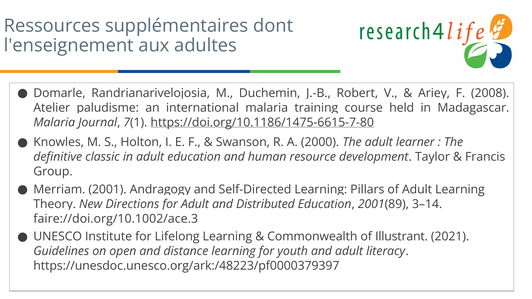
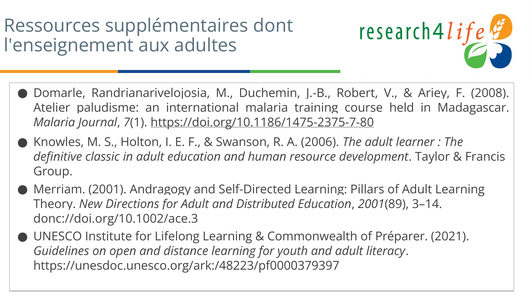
https://doi.org/10.1186/1475-6615-7-80: https://doi.org/10.1186/1475-6615-7-80 -> https://doi.org/10.1186/1475-2375-7-80
2000: 2000 -> 2006
faire://doi.org/10.1002/ace.3: faire://doi.org/10.1002/ace.3 -> donc://doi.org/10.1002/ace.3
Illustrant: Illustrant -> Préparer
